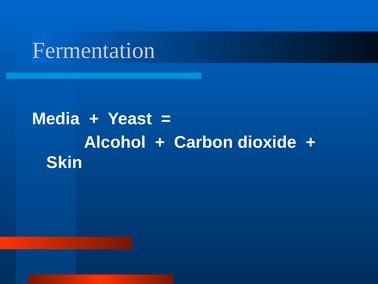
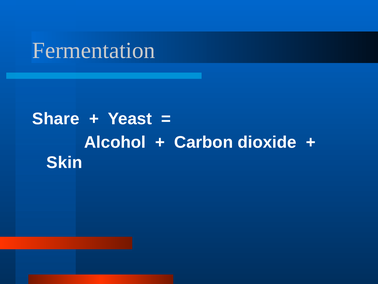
Media: Media -> Share
